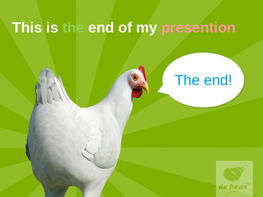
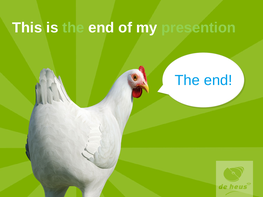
presention colour: pink -> light green
